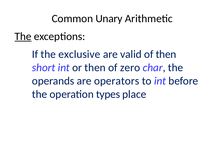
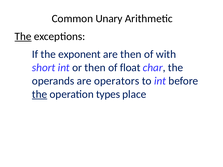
exclusive: exclusive -> exponent
are valid: valid -> then
of then: then -> with
zero: zero -> float
the at (40, 94) underline: none -> present
